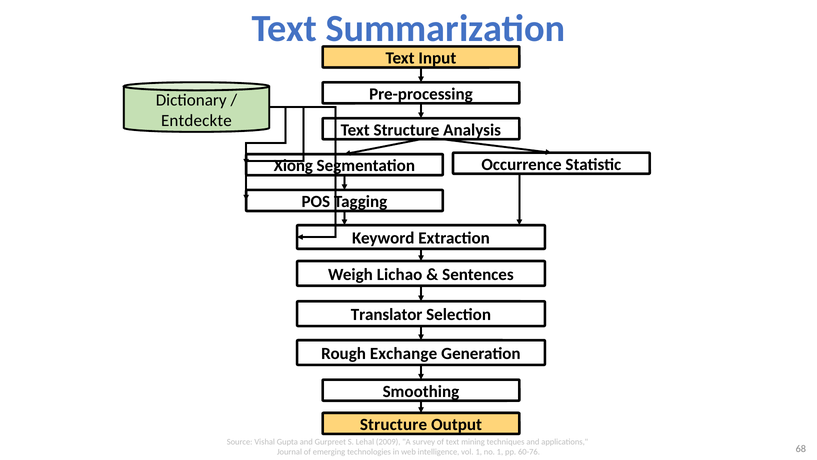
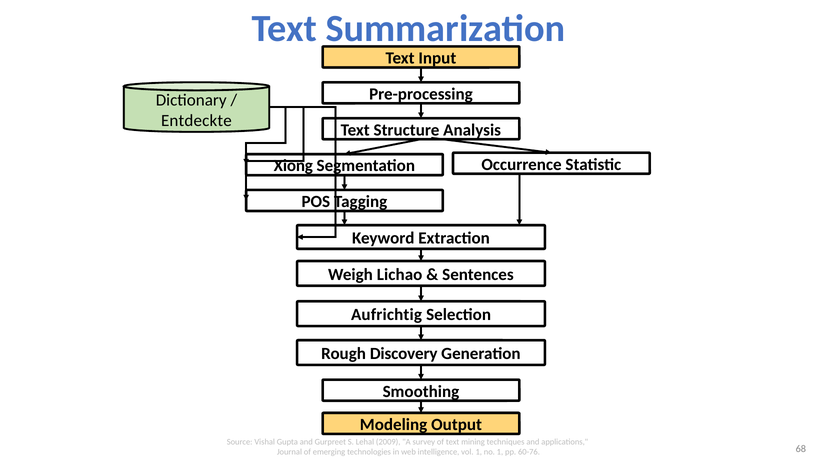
Translator: Translator -> Aufrichtig
Exchange: Exchange -> Discovery
Structure at (394, 424): Structure -> Modeling
